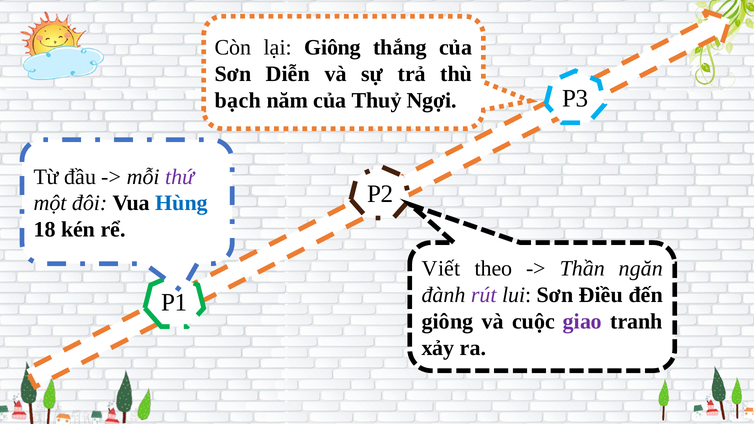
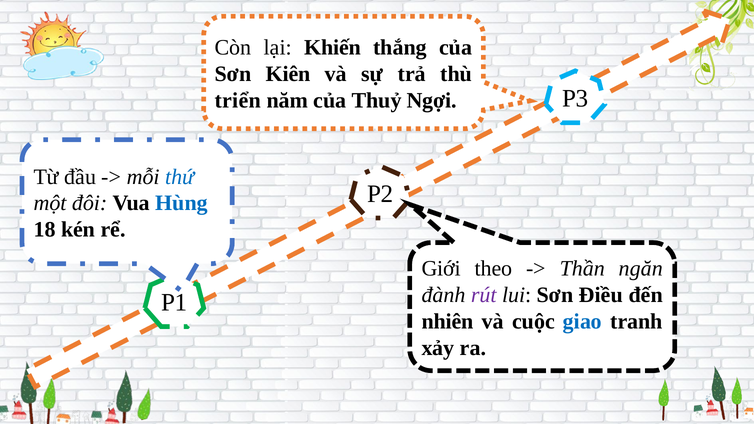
lại Giông: Giông -> Khiến
Diễn: Diễn -> Kiên
bạch: bạch -> triển
thứ colour: purple -> blue
Viết: Viết -> Giới
giông at (447, 321): giông -> nhiên
giao colour: purple -> blue
